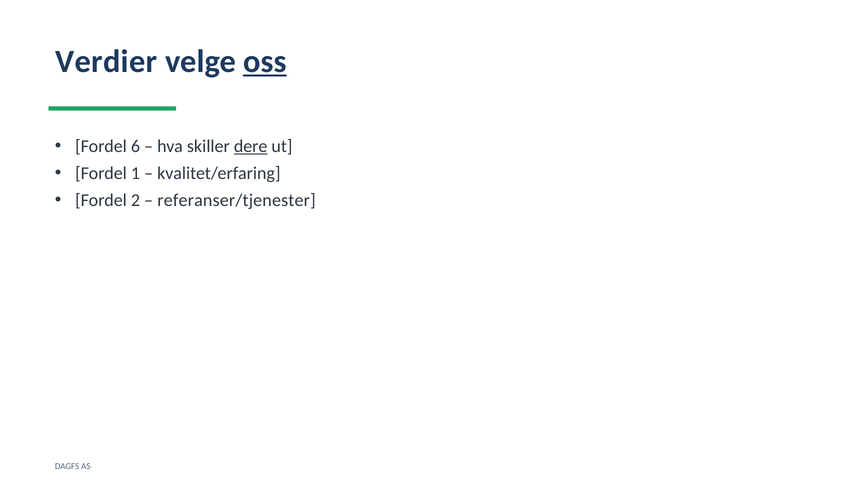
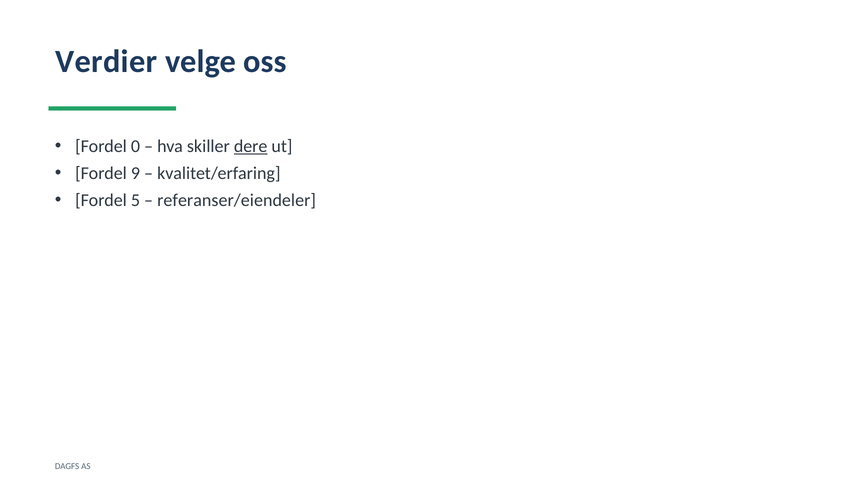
oss underline: present -> none
6: 6 -> 0
1: 1 -> 9
2: 2 -> 5
referanser/tjenester: referanser/tjenester -> referanser/eiendeler
